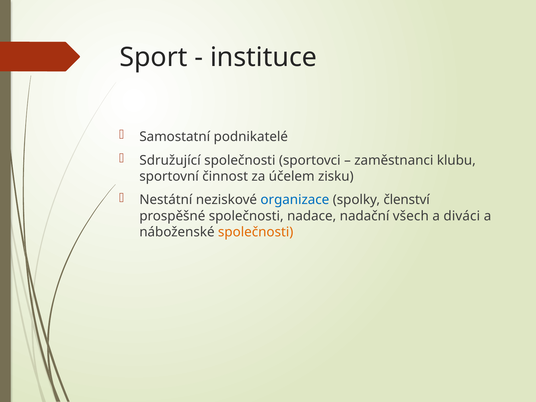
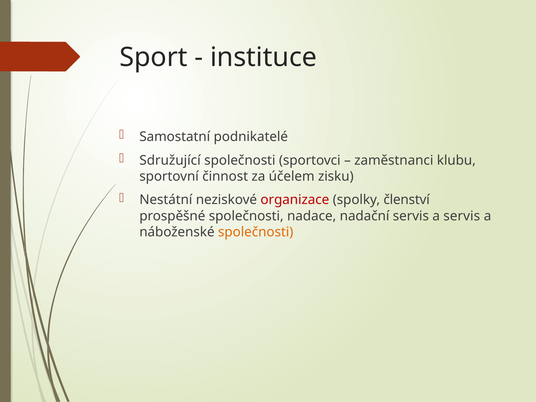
organizace colour: blue -> red
nadační všech: všech -> servis
a diváci: diváci -> servis
